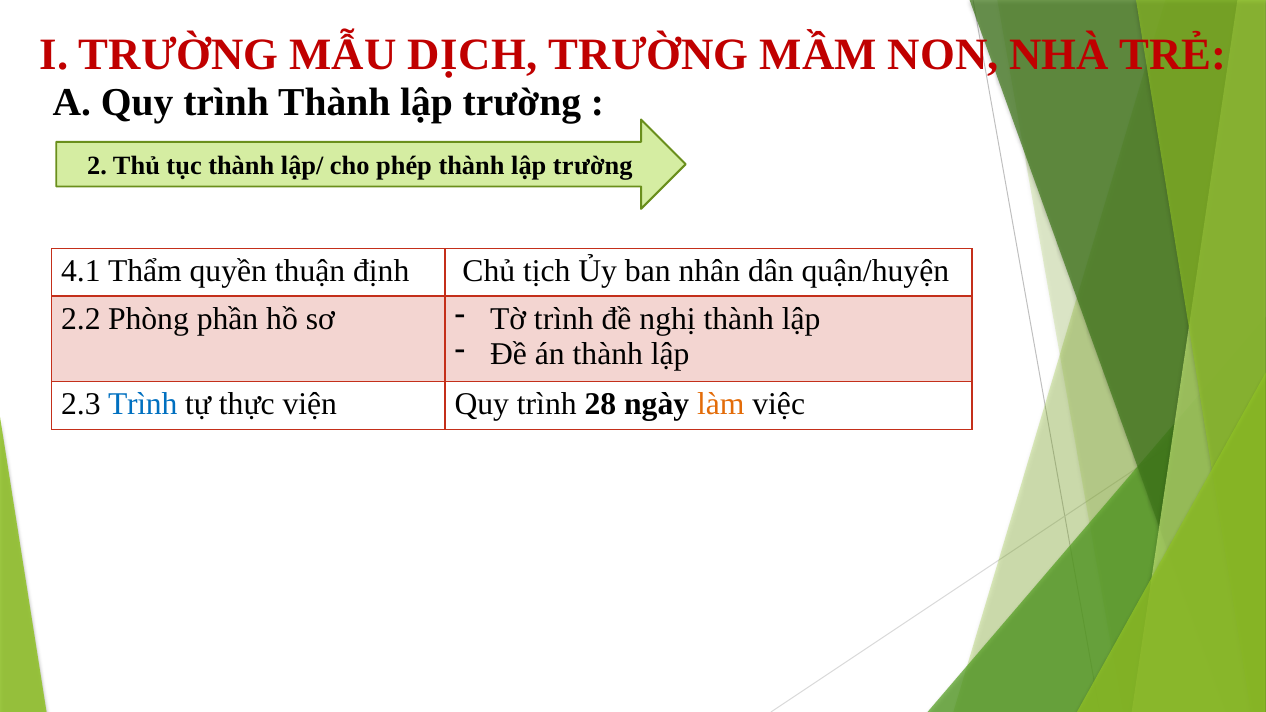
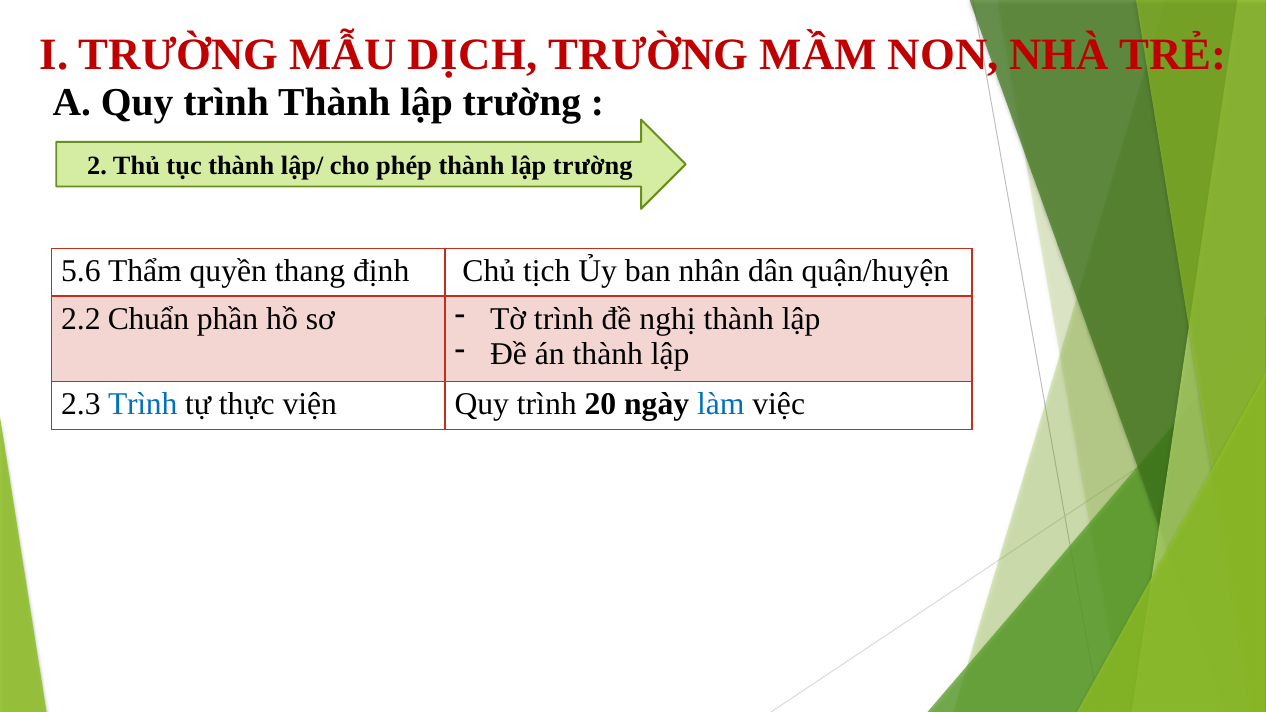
4.1: 4.1 -> 5.6
thuận: thuận -> thang
Phòng: Phòng -> Chuẩn
28: 28 -> 20
làm colour: orange -> blue
